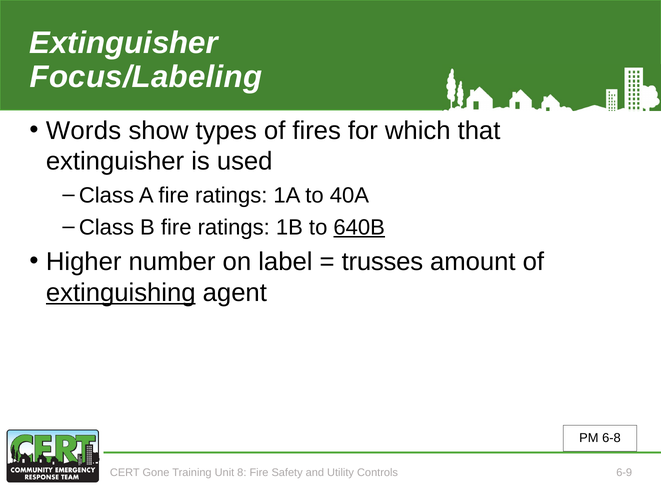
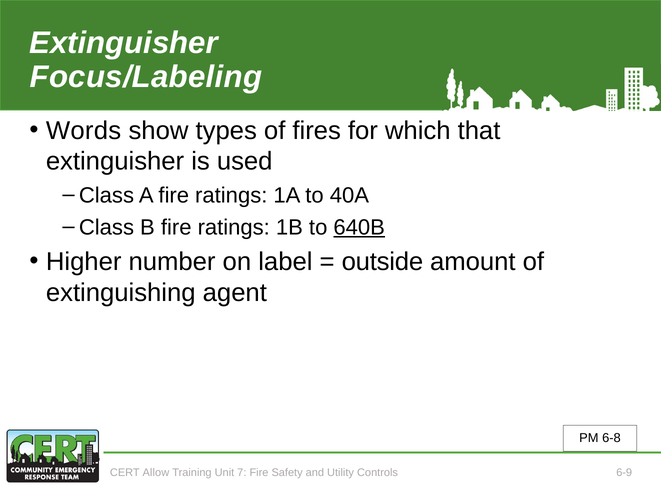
trusses: trusses -> outside
extinguishing underline: present -> none
Gone: Gone -> Allow
8: 8 -> 7
